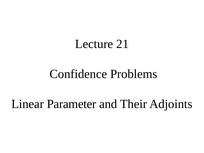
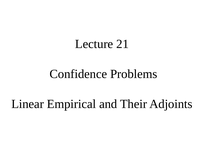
Parameter: Parameter -> Empirical
